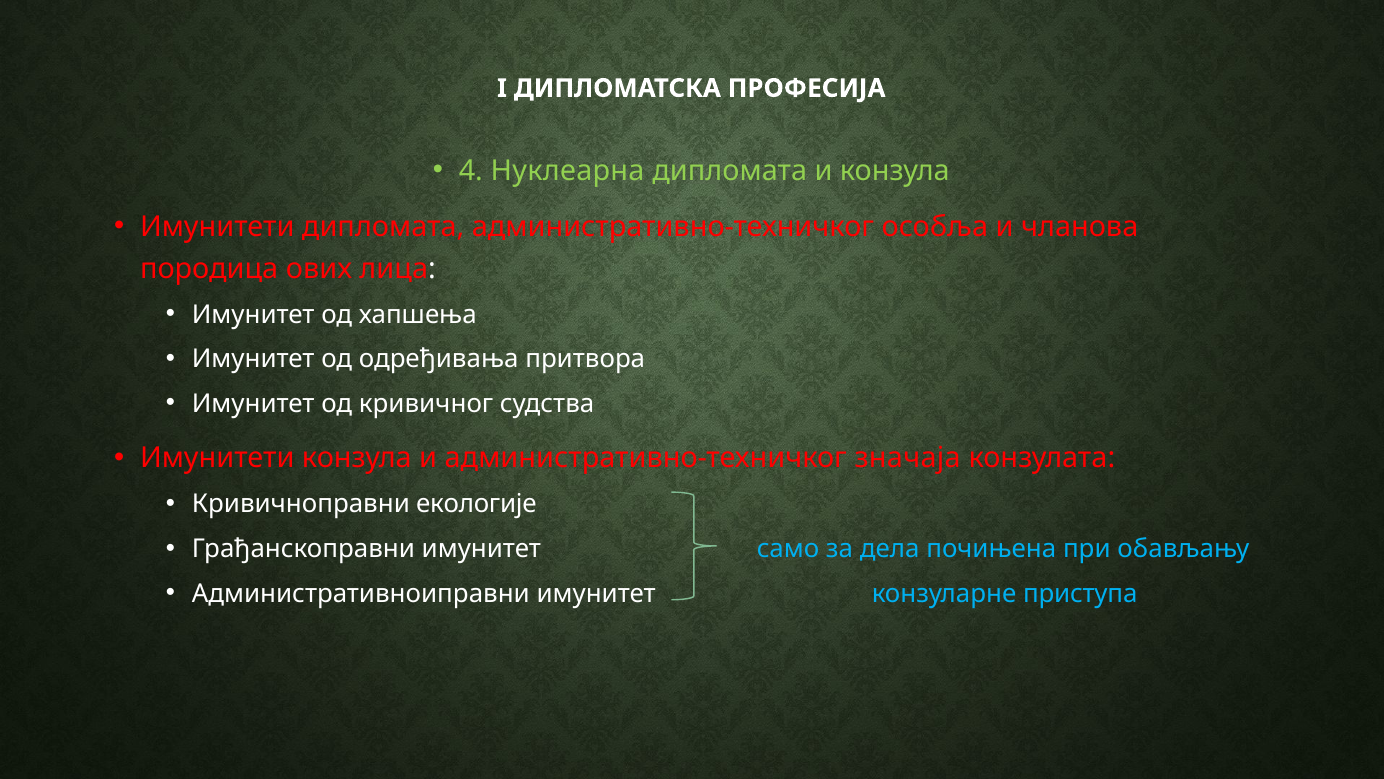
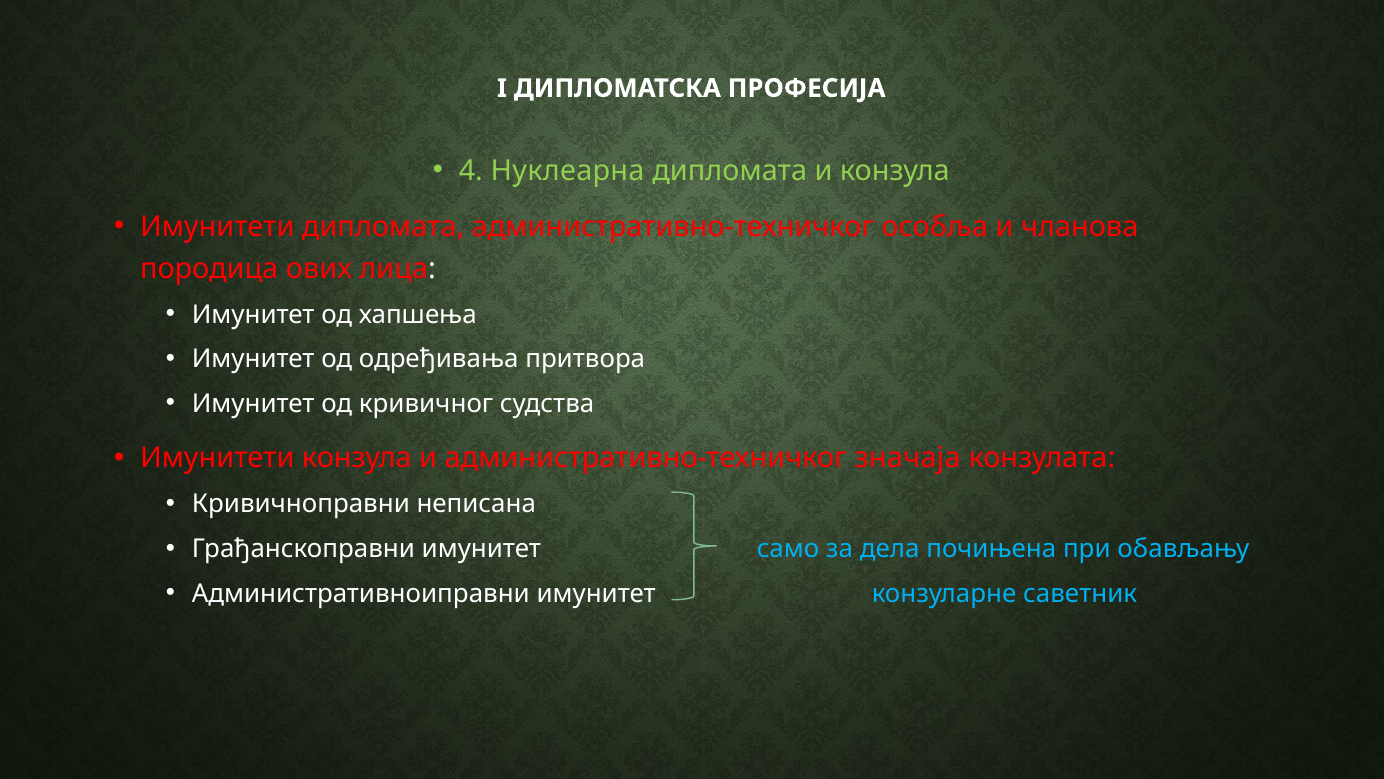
екологије: екологије -> неписана
приступа: приступа -> саветник
